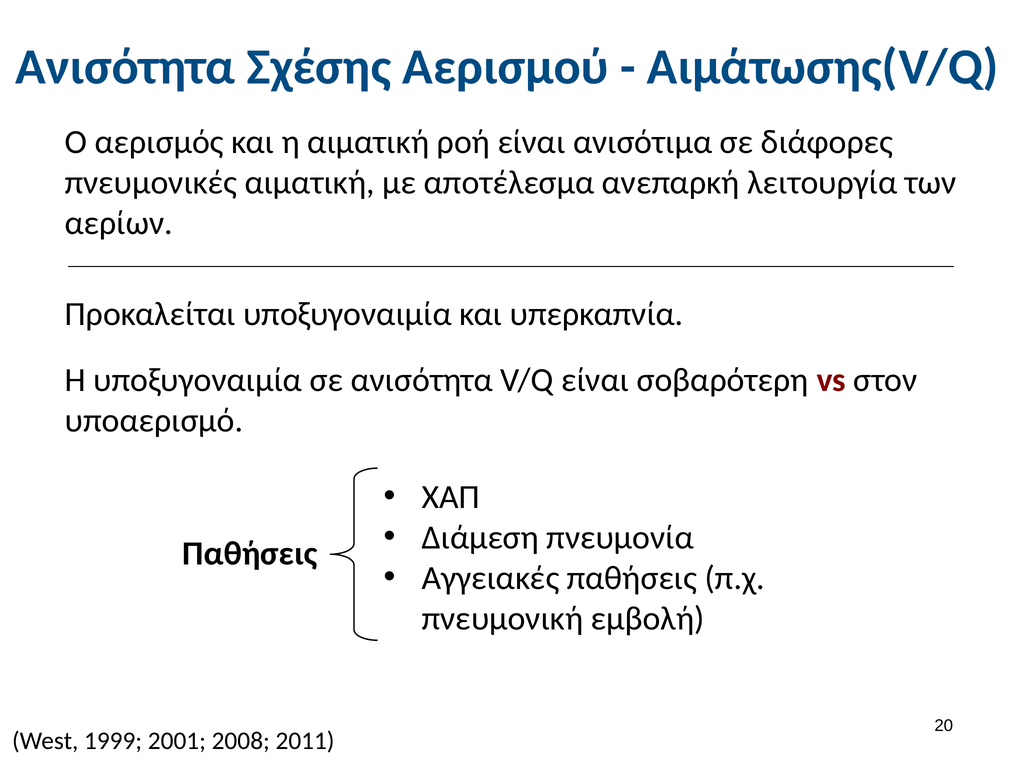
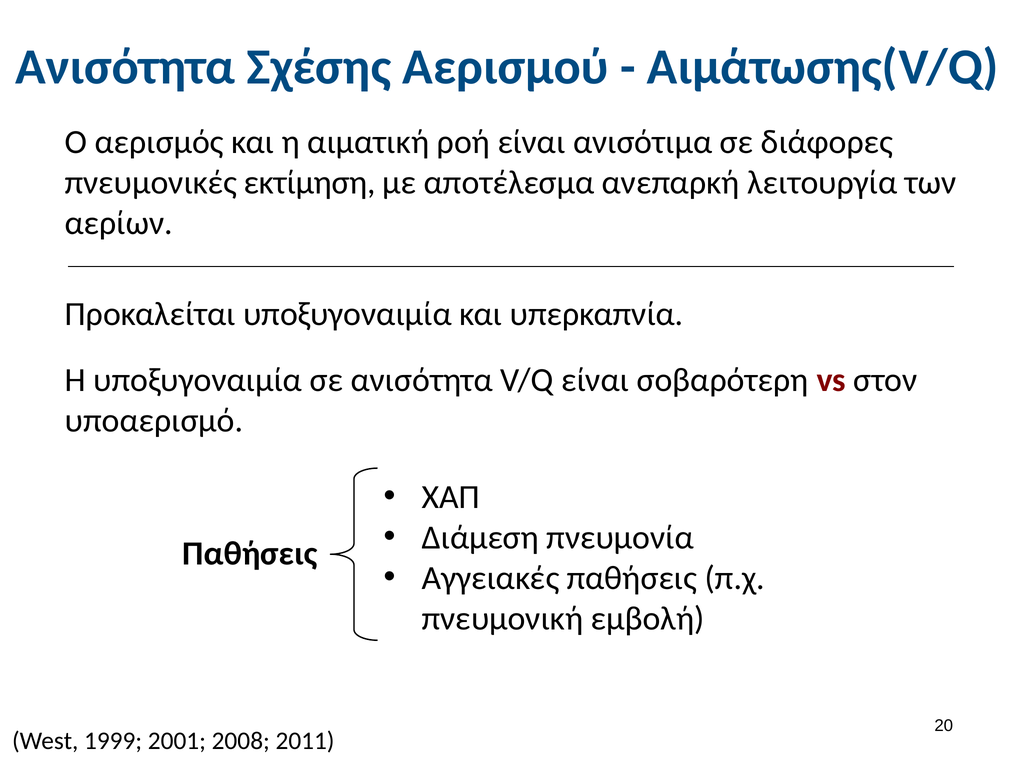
πνευμονικές αιματική: αιματική -> εκτίμηση
